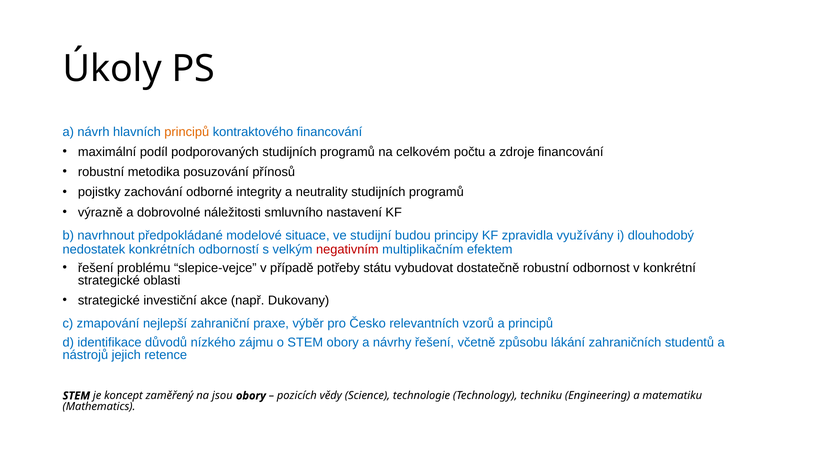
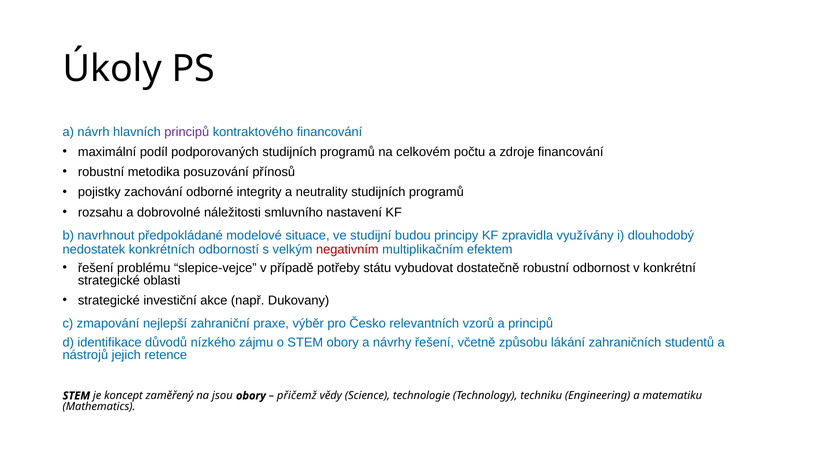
principů at (187, 132) colour: orange -> purple
výrazně: výrazně -> rozsahu
pozicích: pozicích -> přičemž
